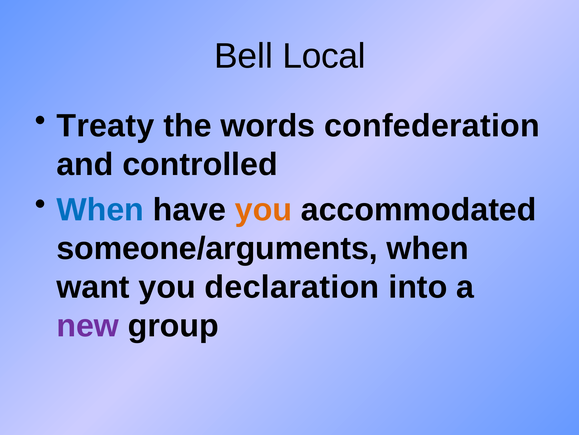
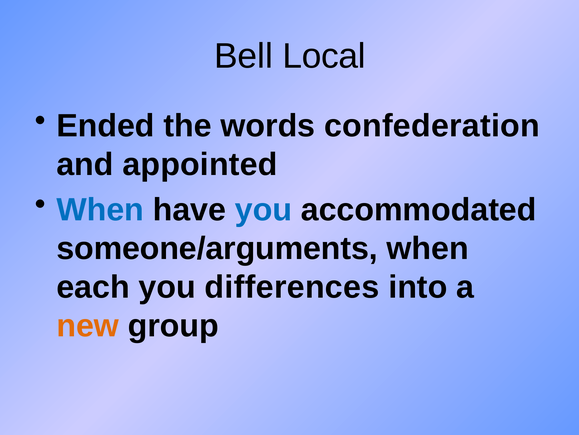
Treaty: Treaty -> Ended
controlled: controlled -> appointed
you at (263, 209) colour: orange -> blue
want: want -> each
declaration: declaration -> differences
new colour: purple -> orange
